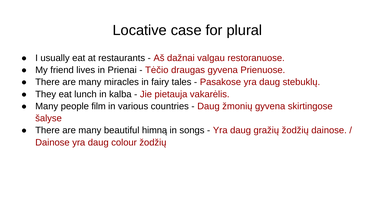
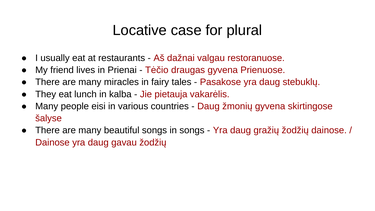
film: film -> eisi
beautiful himną: himną -> songs
colour: colour -> gavau
